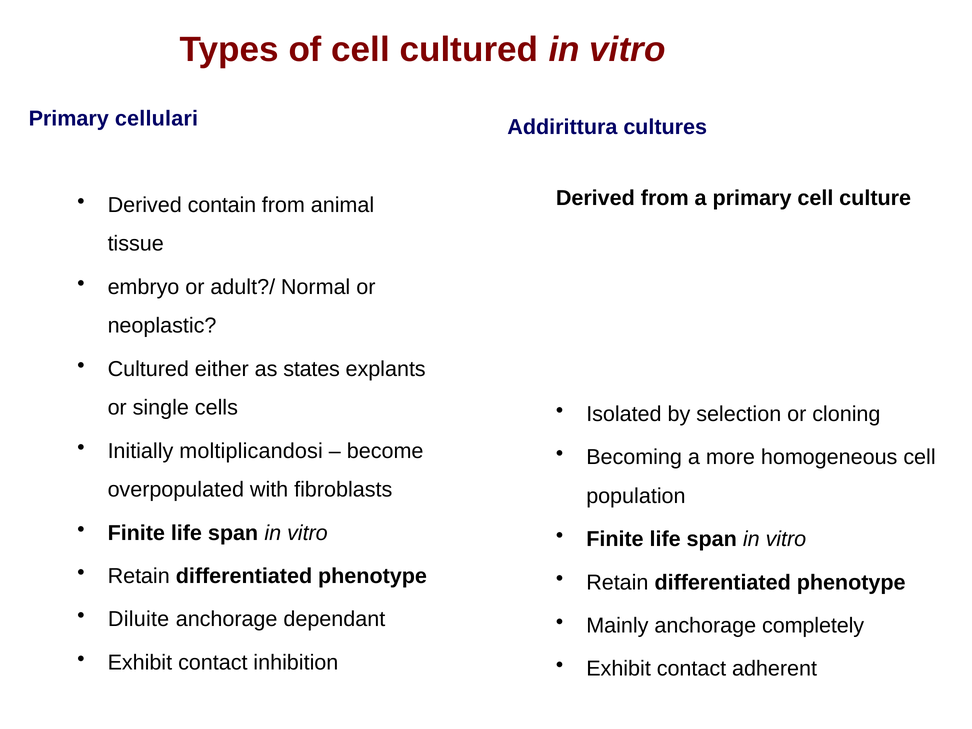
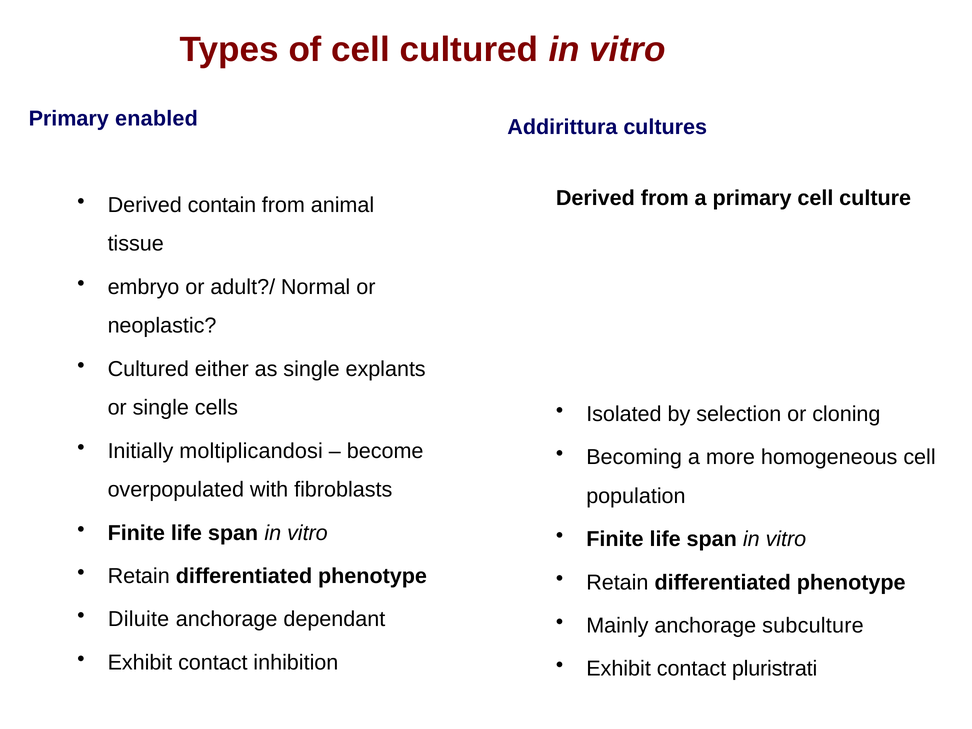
cellulari: cellulari -> enabled
as states: states -> single
completely: completely -> subculture
adherent: adherent -> pluristrati
